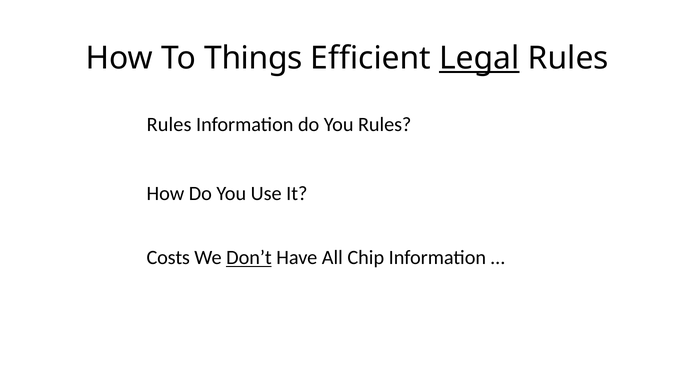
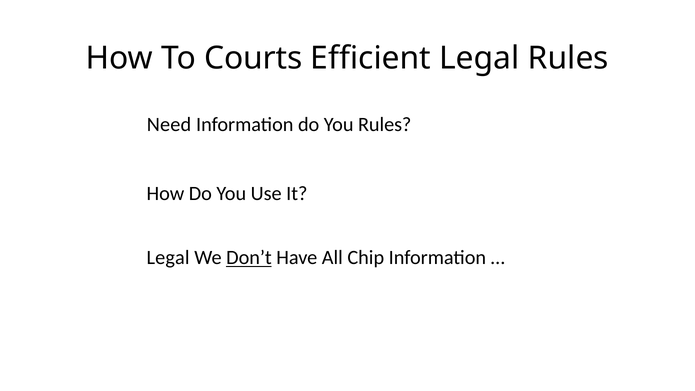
Things: Things -> Courts
Legal at (479, 58) underline: present -> none
Rules at (169, 125): Rules -> Need
Costs at (168, 258): Costs -> Legal
